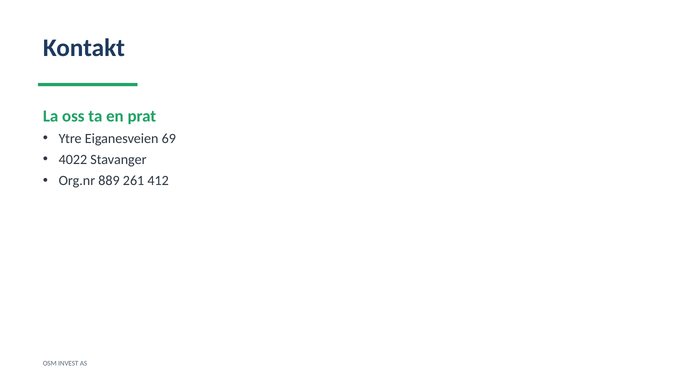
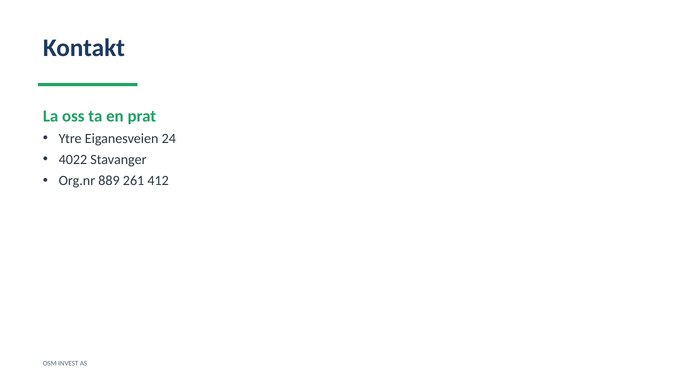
69: 69 -> 24
